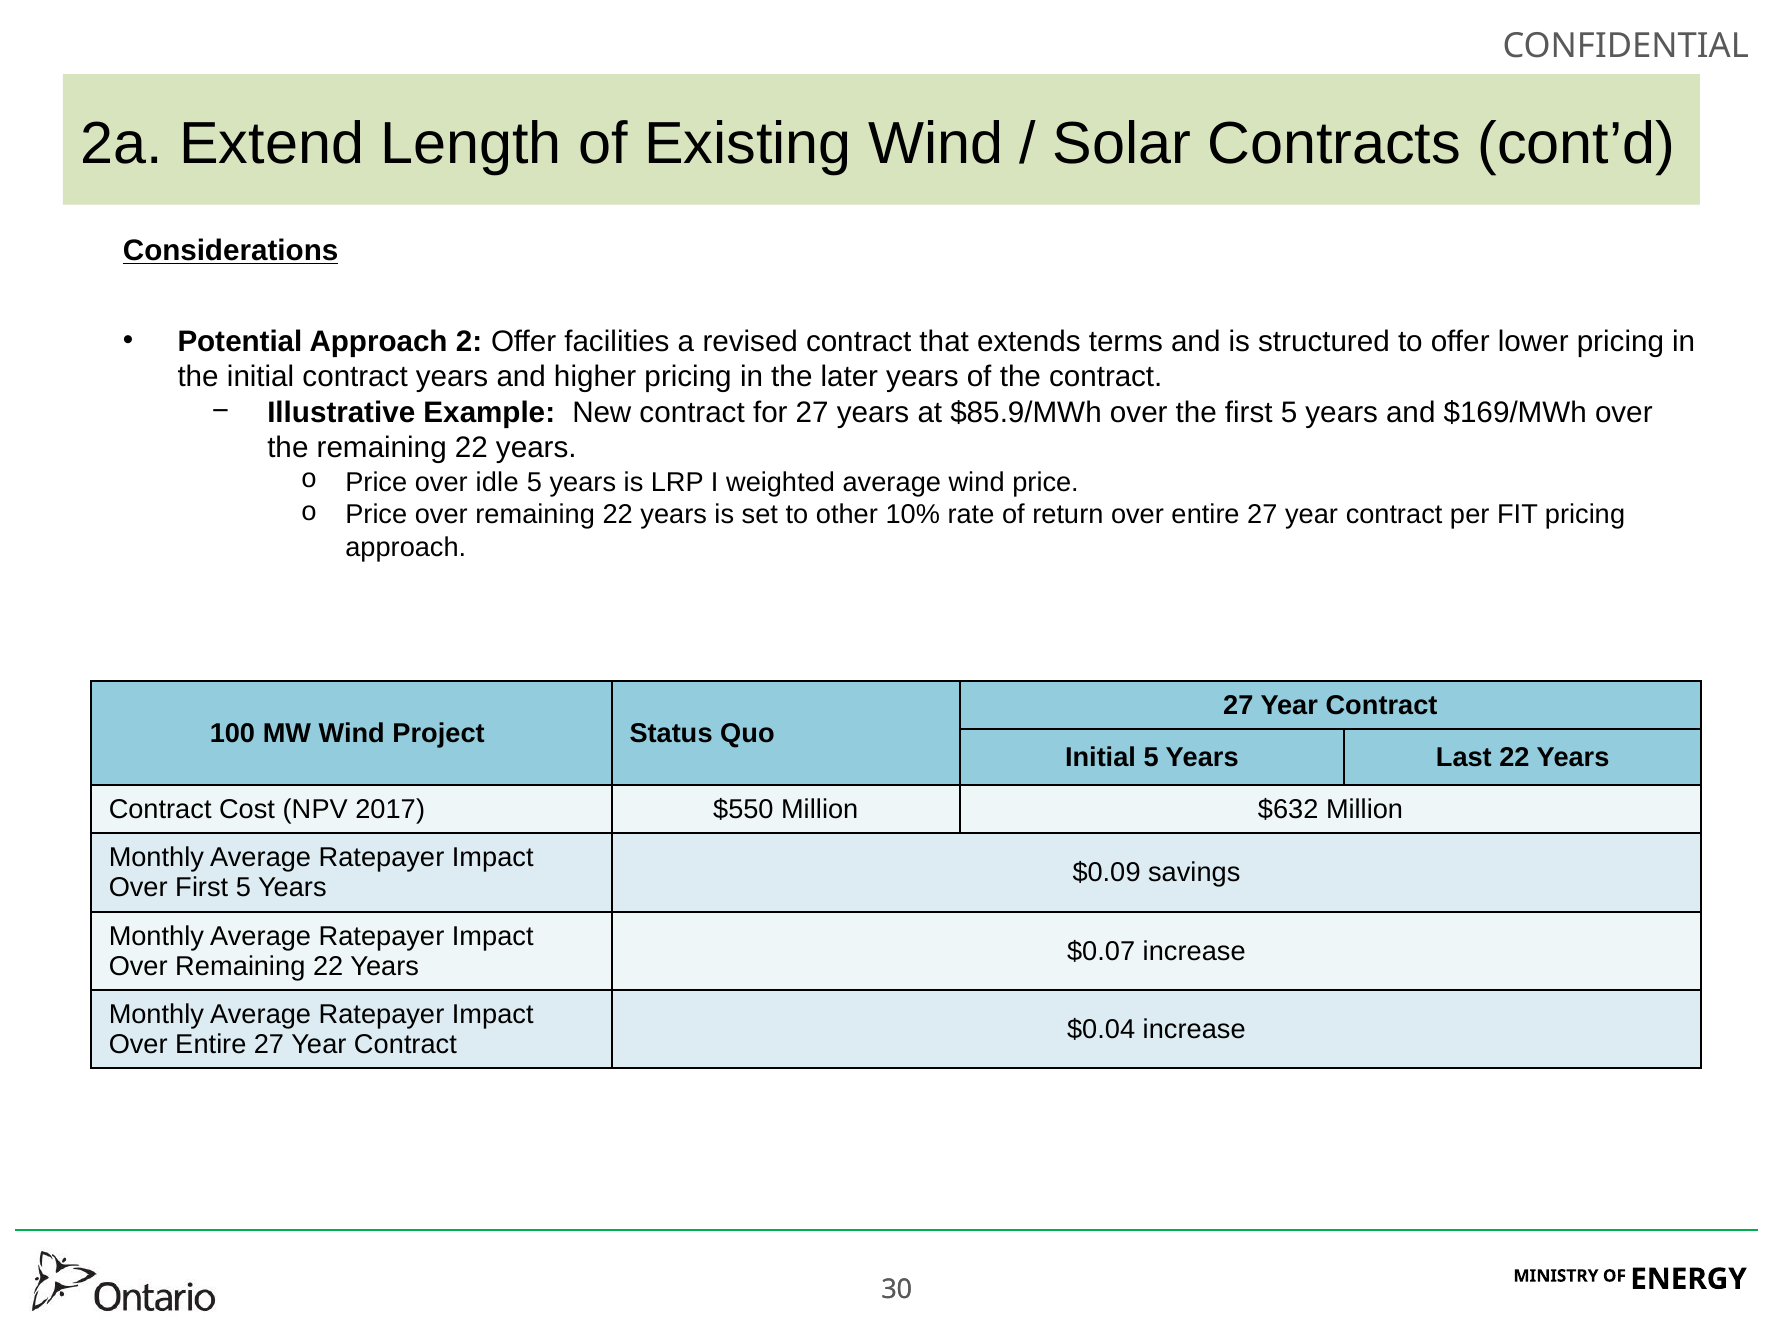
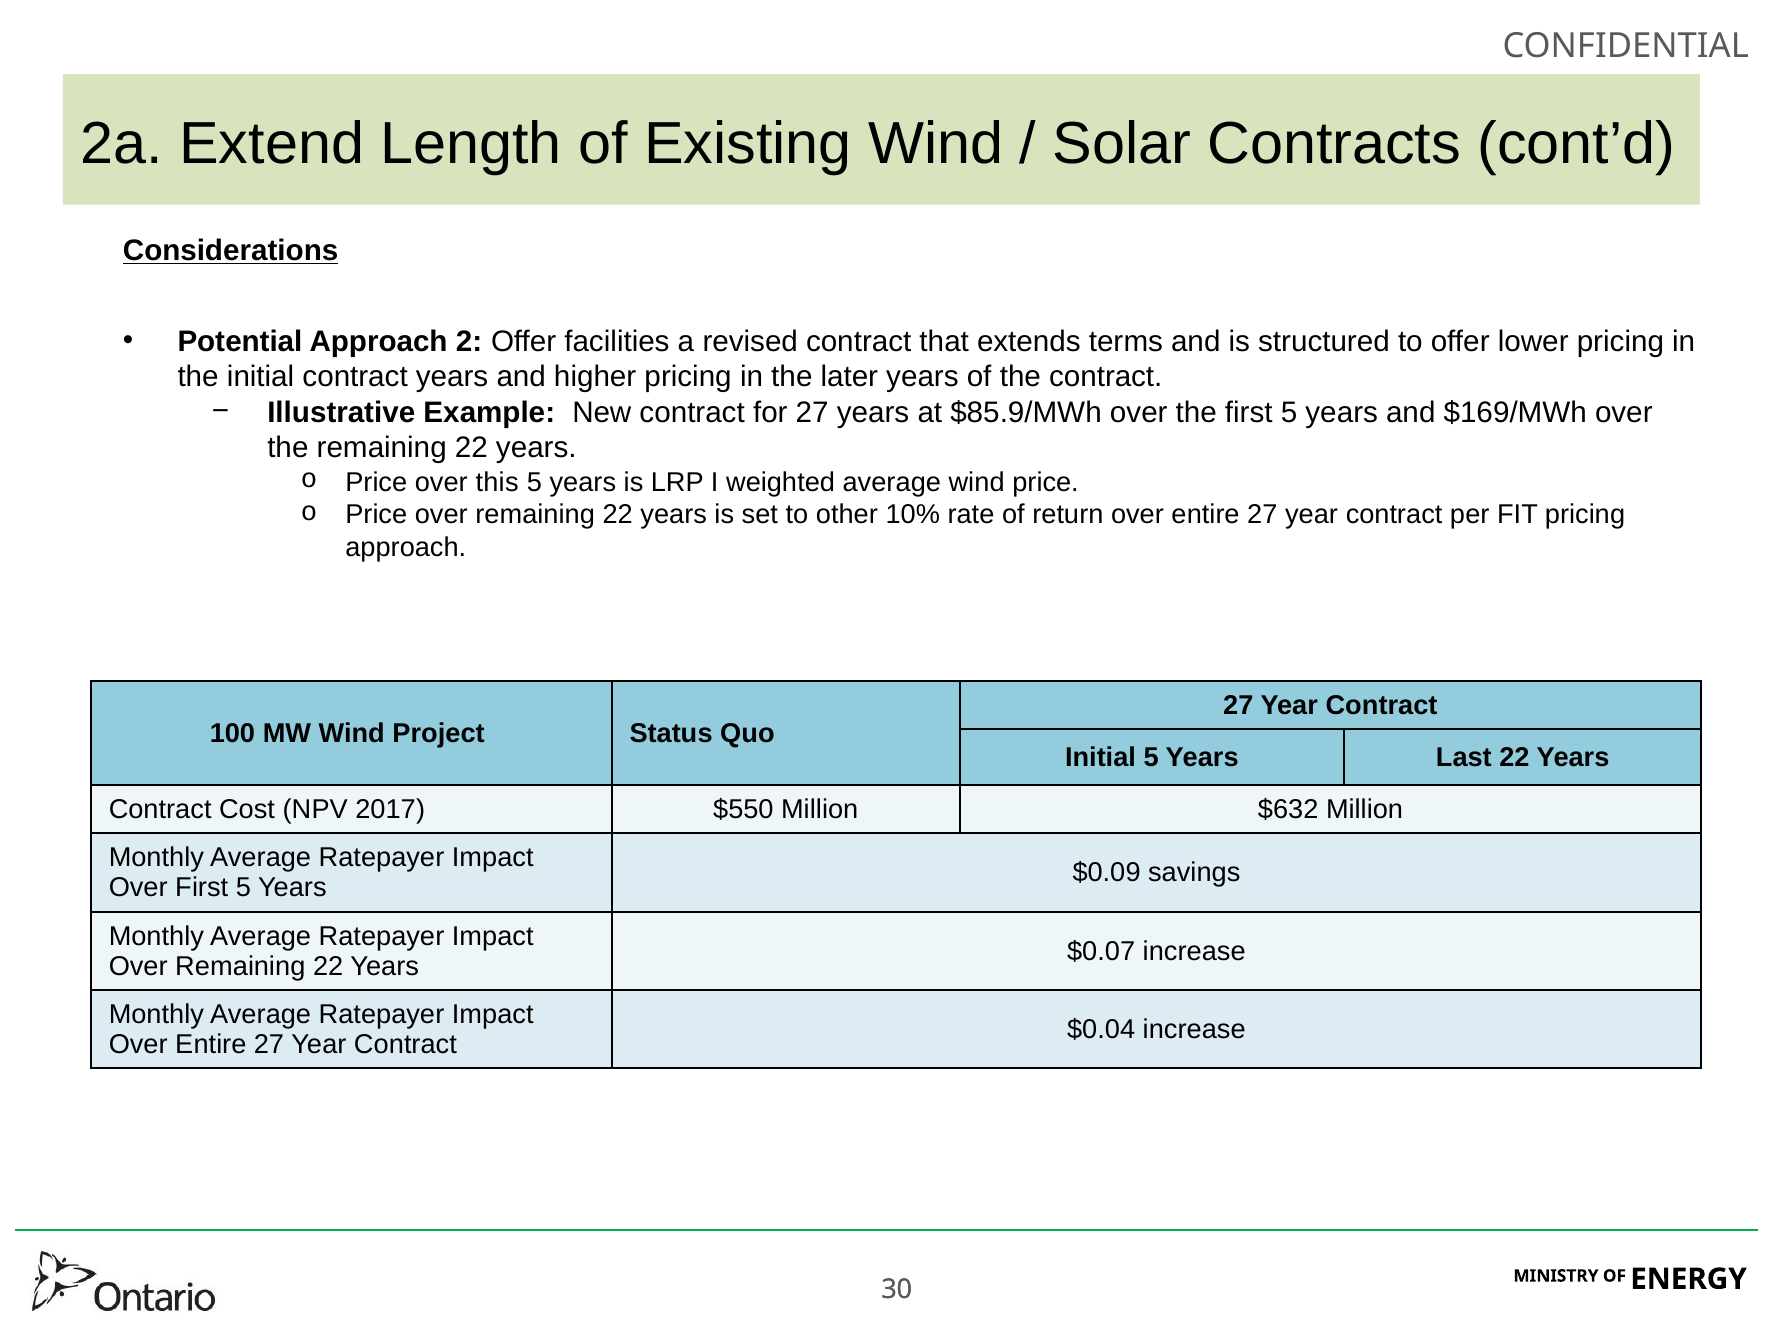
idle: idle -> this
